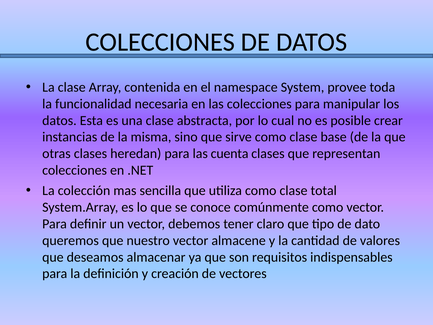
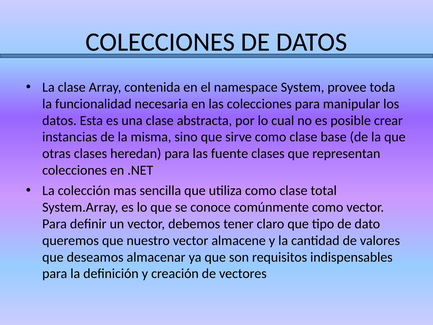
cuenta: cuenta -> fuente
